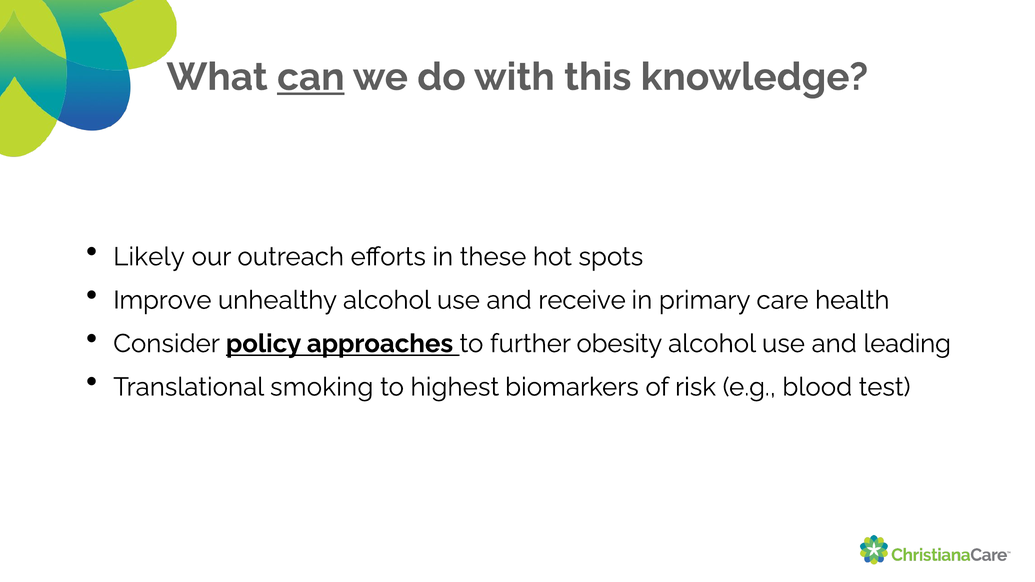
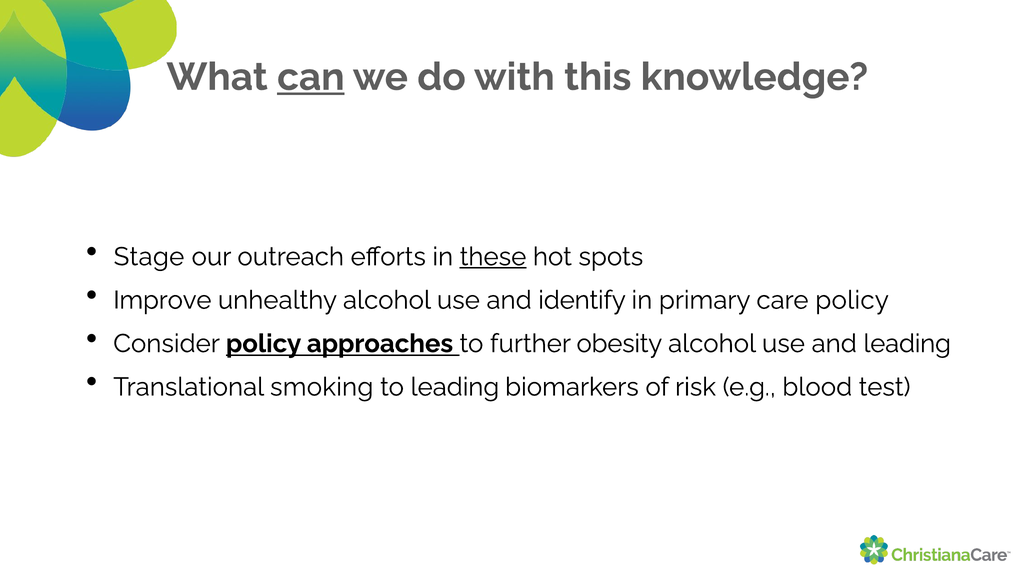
Likely: Likely -> Stage
these underline: none -> present
receive: receive -> identify
care health: health -> policy
to highest: highest -> leading
